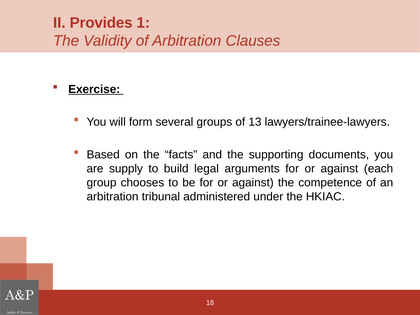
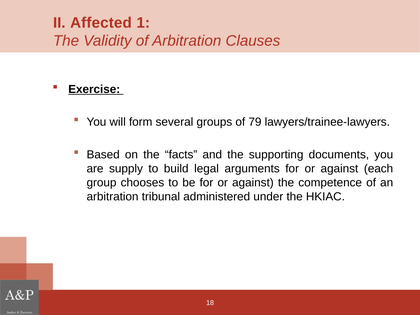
Provides: Provides -> Affected
13: 13 -> 79
